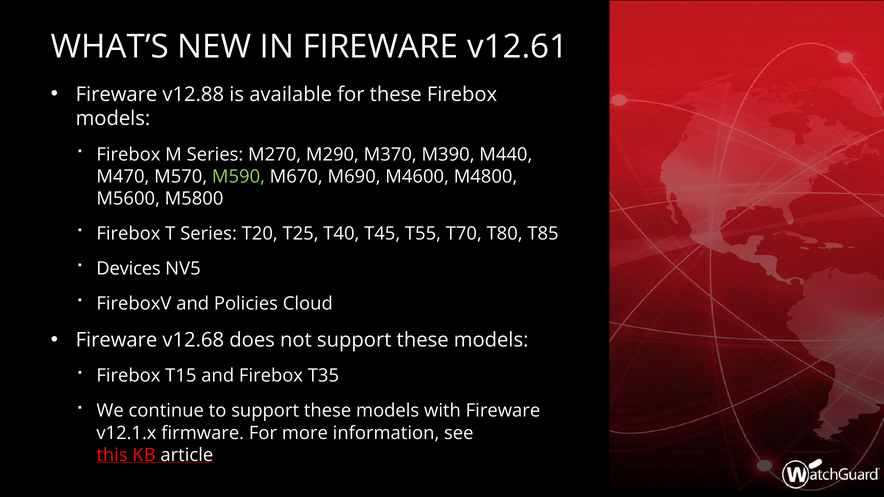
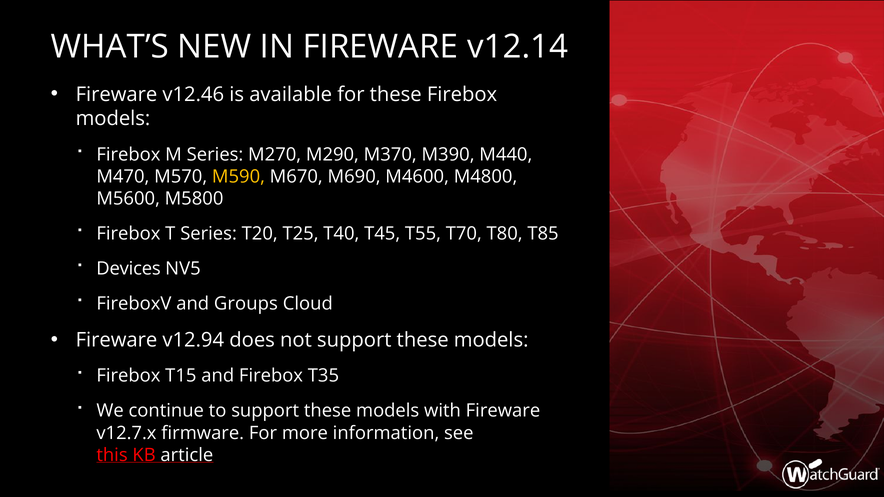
v12.61: v12.61 -> v12.14
v12.88: v12.88 -> v12.46
M590 colour: light green -> yellow
Policies: Policies -> Groups
v12.68: v12.68 -> v12.94
v12.1.x: v12.1.x -> v12.7.x
